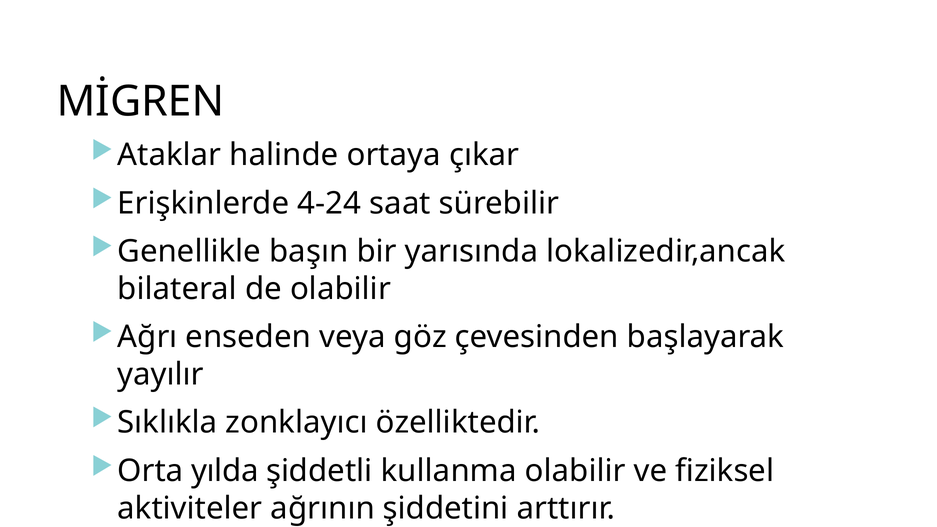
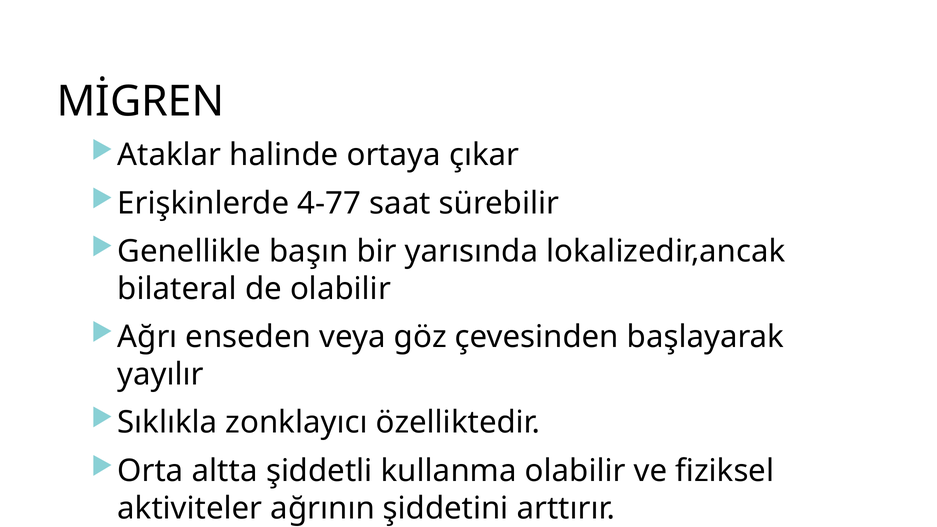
4-24: 4-24 -> 4-77
yılda: yılda -> altta
